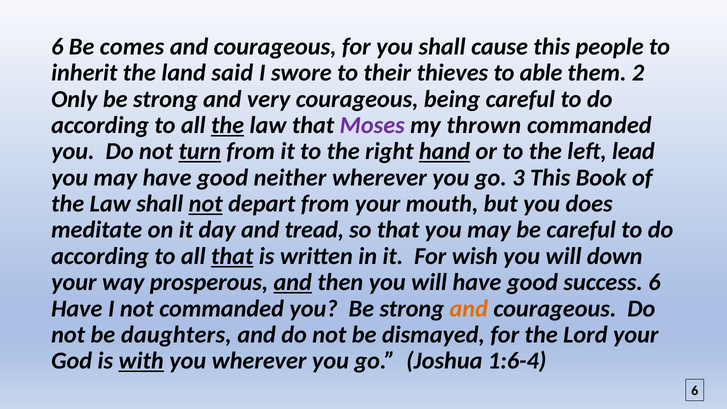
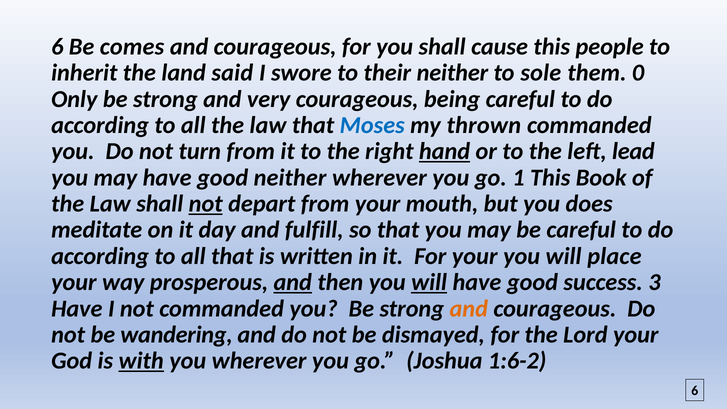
their thieves: thieves -> neither
able: able -> sole
2: 2 -> 0
the at (228, 125) underline: present -> none
Moses colour: purple -> blue
turn underline: present -> none
3: 3 -> 1
tread: tread -> fulfill
that at (232, 256) underline: present -> none
For wish: wish -> your
down: down -> place
will at (429, 282) underline: none -> present
success 6: 6 -> 3
daughters: daughters -> wandering
1:6-4: 1:6-4 -> 1:6-2
